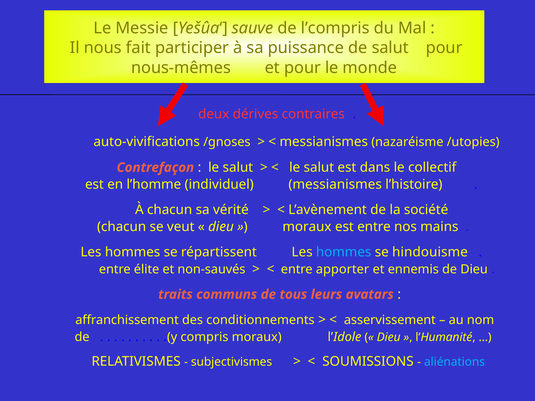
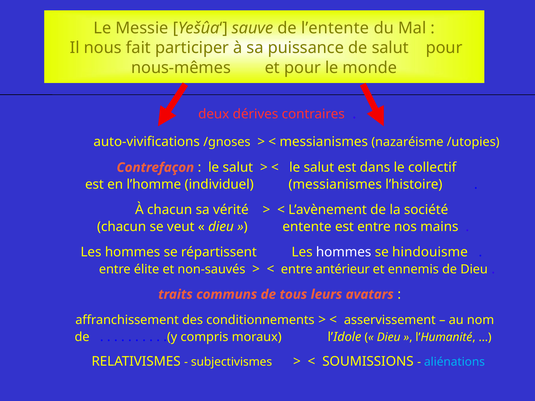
l’compris: l’compris -> l’entente
moraux at (307, 227): moraux -> entente
hommes at (344, 252) colour: light blue -> white
apporter: apporter -> antérieur
